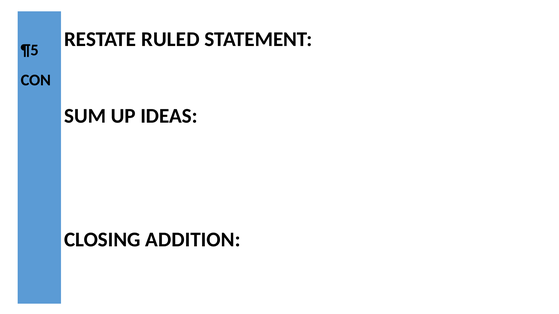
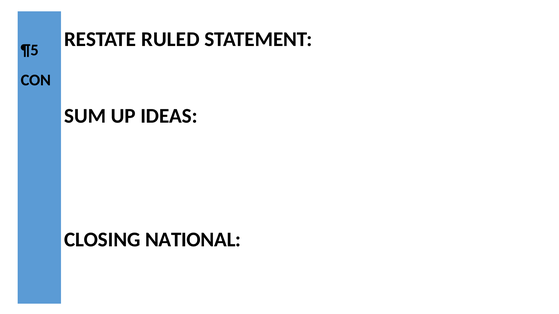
ADDITION: ADDITION -> NATIONAL
